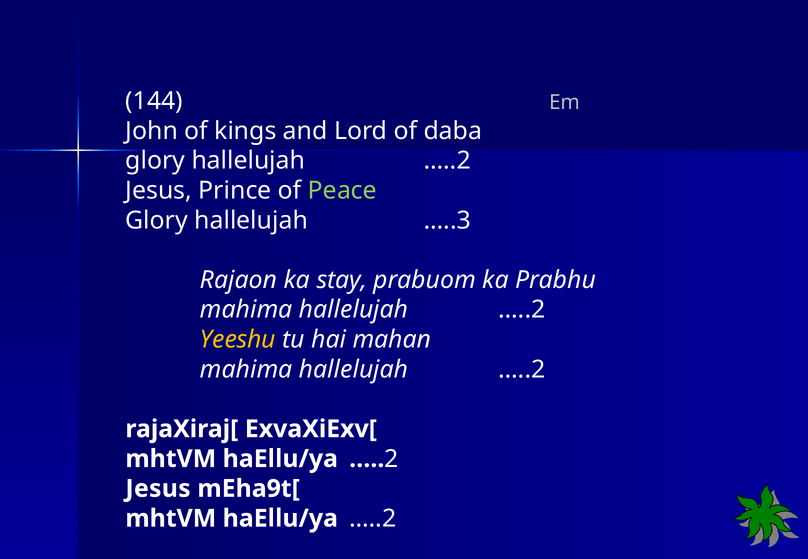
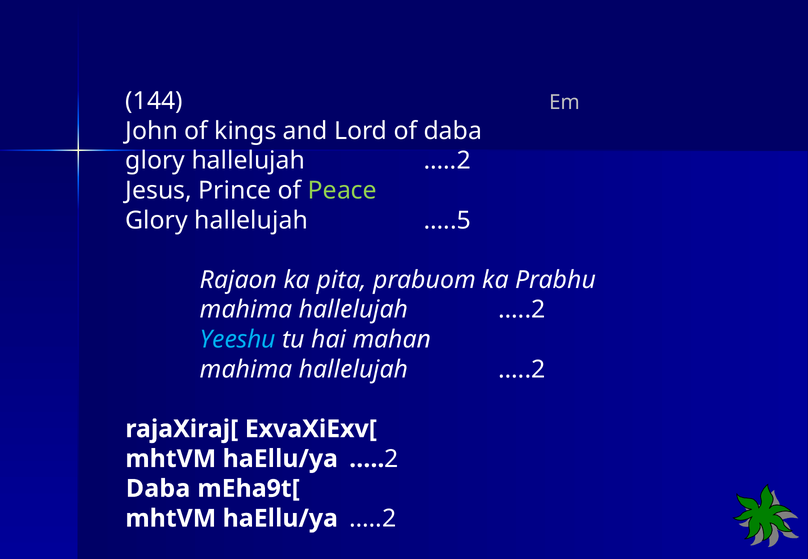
…..3: …..3 -> …..5
stay: stay -> pita
Yeeshu colour: yellow -> light blue
Jesus at (158, 489): Jesus -> Daba
